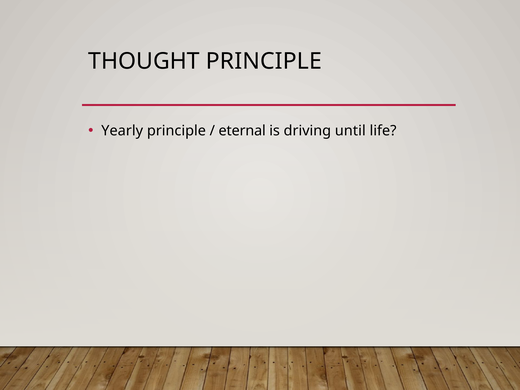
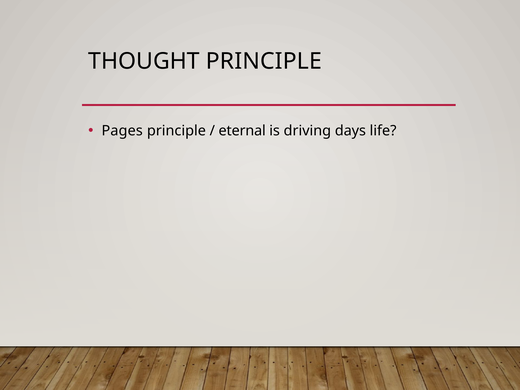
Yearly: Yearly -> Pages
until: until -> days
